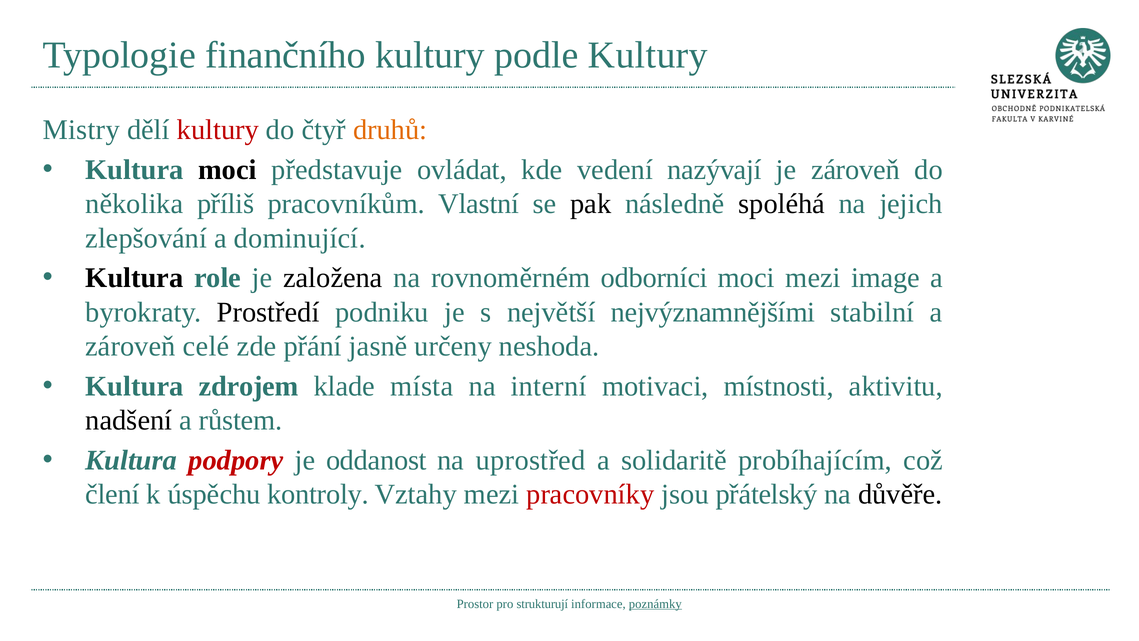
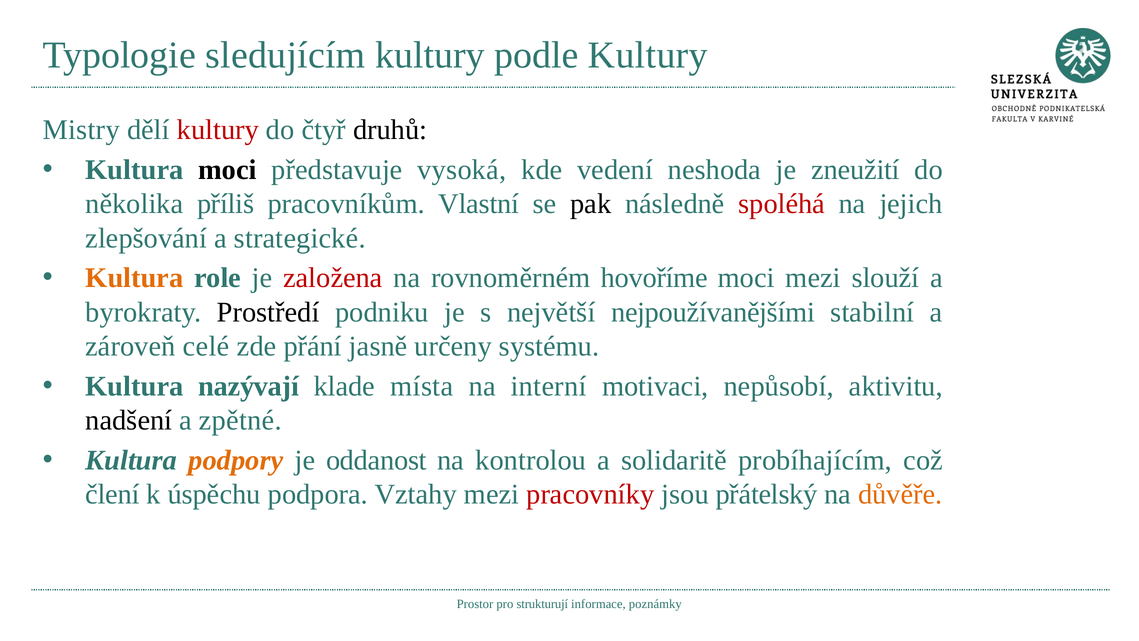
finančního: finančního -> sledujícím
druhů colour: orange -> black
ovládat: ovládat -> vysoká
nazývají: nazývají -> neshoda
je zároveň: zároveň -> zneužití
spoléhá colour: black -> red
dominující: dominující -> strategické
Kultura at (134, 278) colour: black -> orange
založena colour: black -> red
odborníci: odborníci -> hovoříme
image: image -> slouží
nejvýznamnějšími: nejvýznamnějšími -> nejpoužívanějšími
neshoda: neshoda -> systému
zdrojem: zdrojem -> nazývají
místnosti: místnosti -> nepůsobí
růstem: růstem -> zpětné
podpory colour: red -> orange
uprostřed: uprostřed -> kontrolou
kontroly: kontroly -> podpora
důvěře colour: black -> orange
poznámky underline: present -> none
